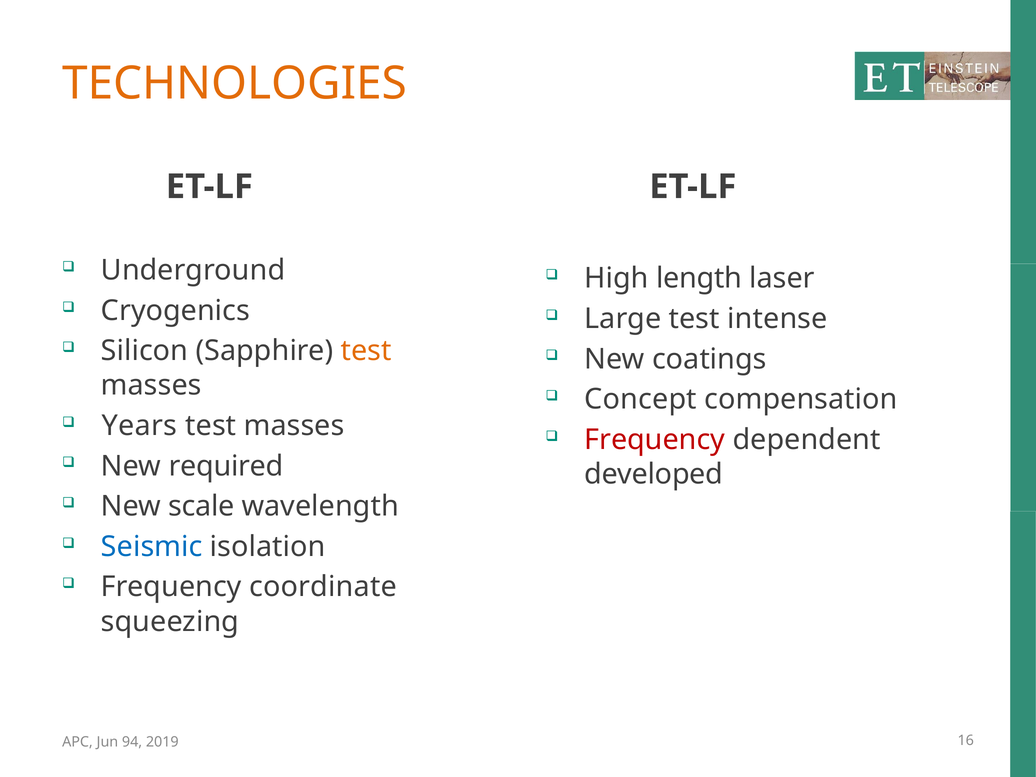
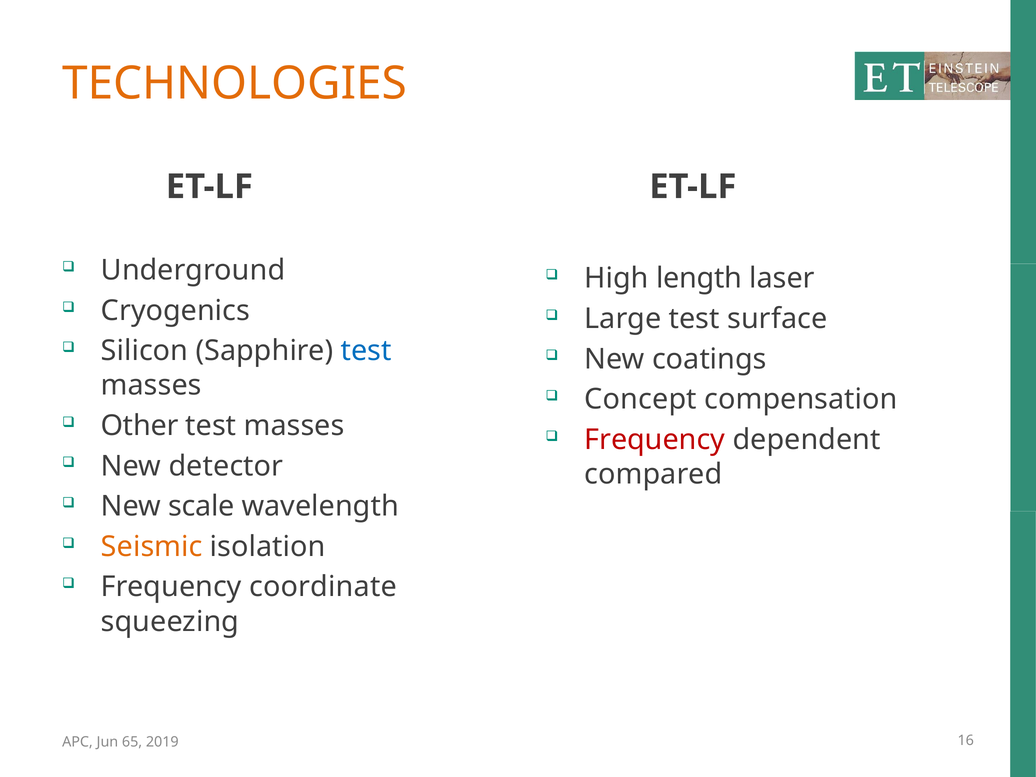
intense: intense -> surface
test at (366, 351) colour: orange -> blue
Years: Years -> Other
required: required -> detector
developed: developed -> compared
Seismic colour: blue -> orange
94: 94 -> 65
